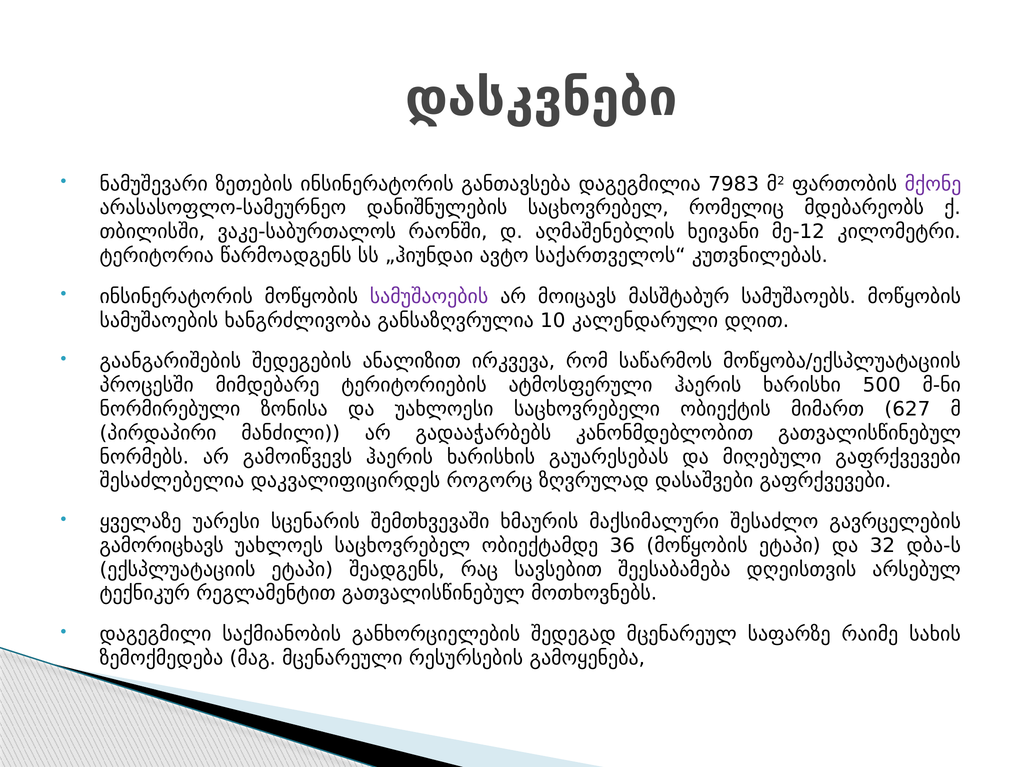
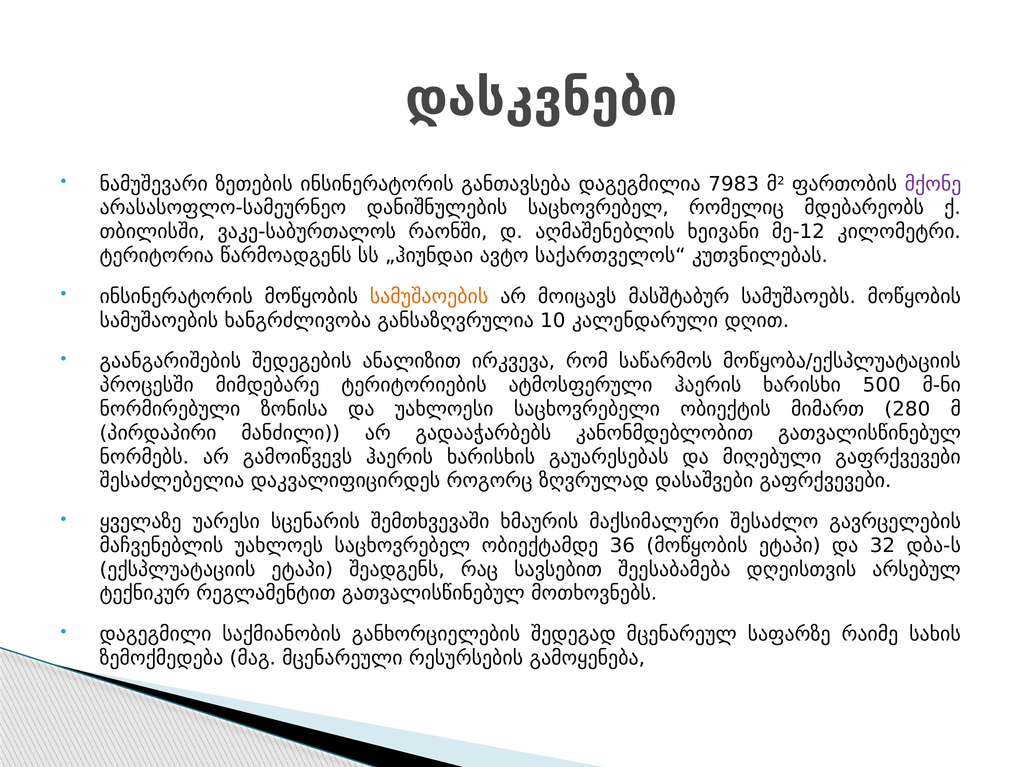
სამუშაოების at (429, 297) colour: purple -> orange
627: 627 -> 280
გამორიცხავს: გამორიცხავს -> მაჩვენებლის
